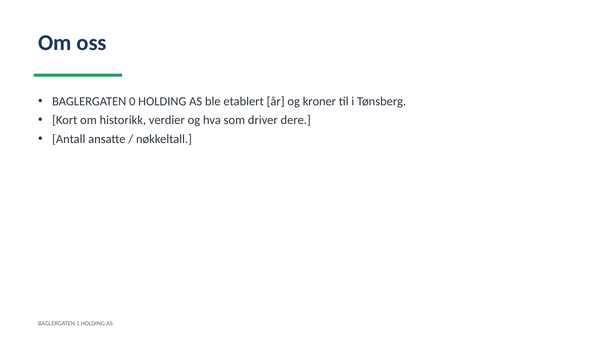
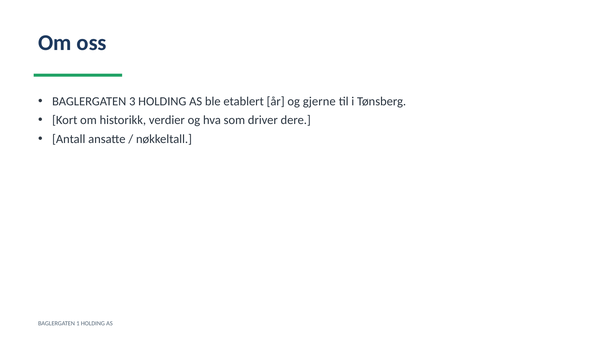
0: 0 -> 3
kroner: kroner -> gjerne
